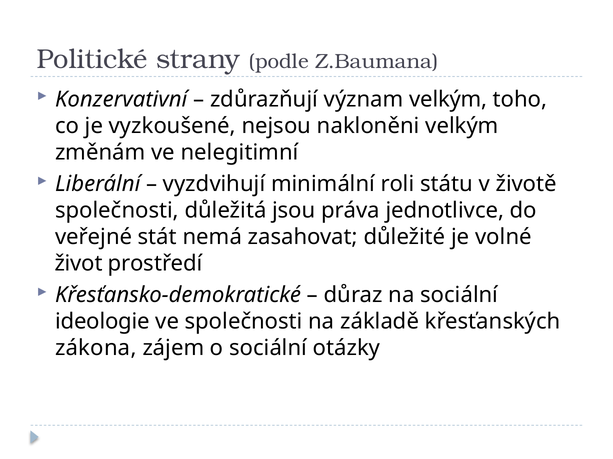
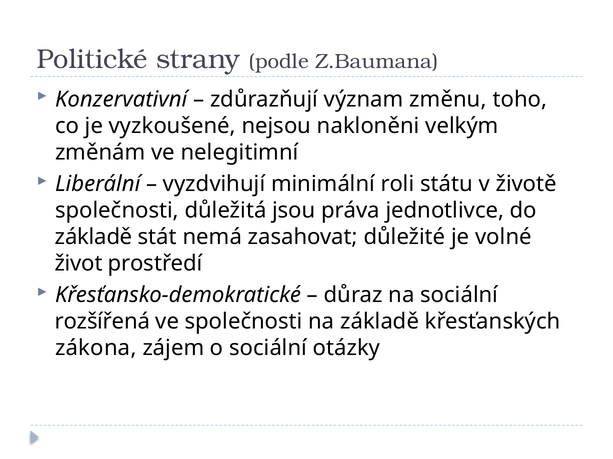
význam velkým: velkým -> změnu
veřejné at (94, 237): veřejné -> základě
ideologie: ideologie -> rozšířená
